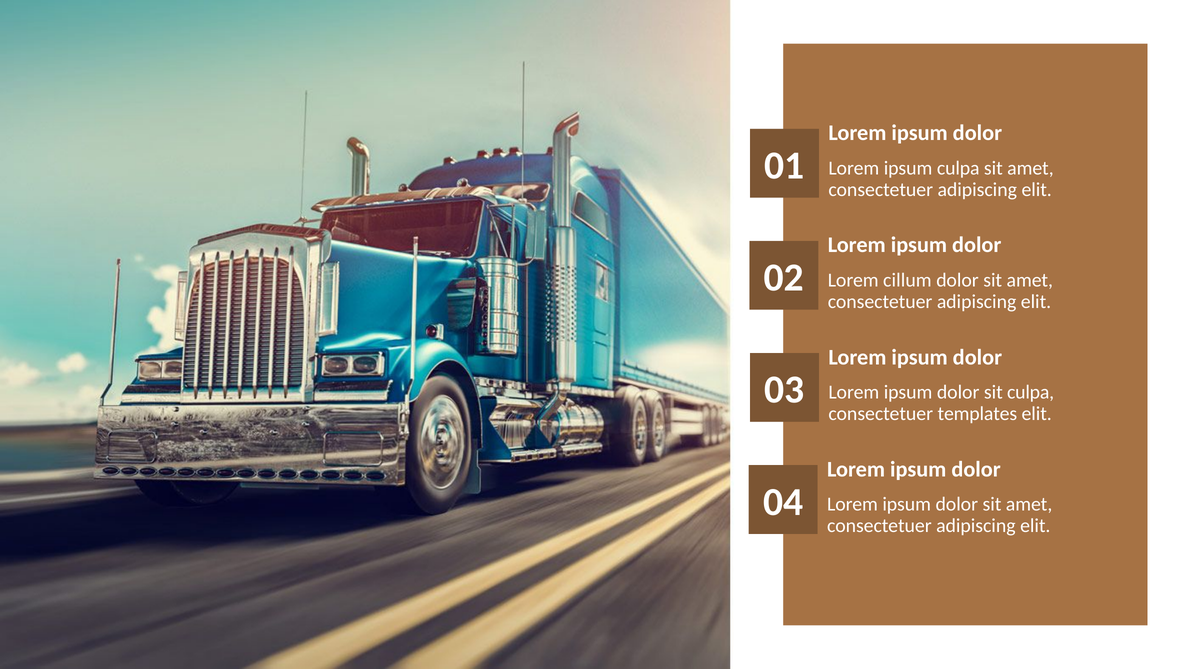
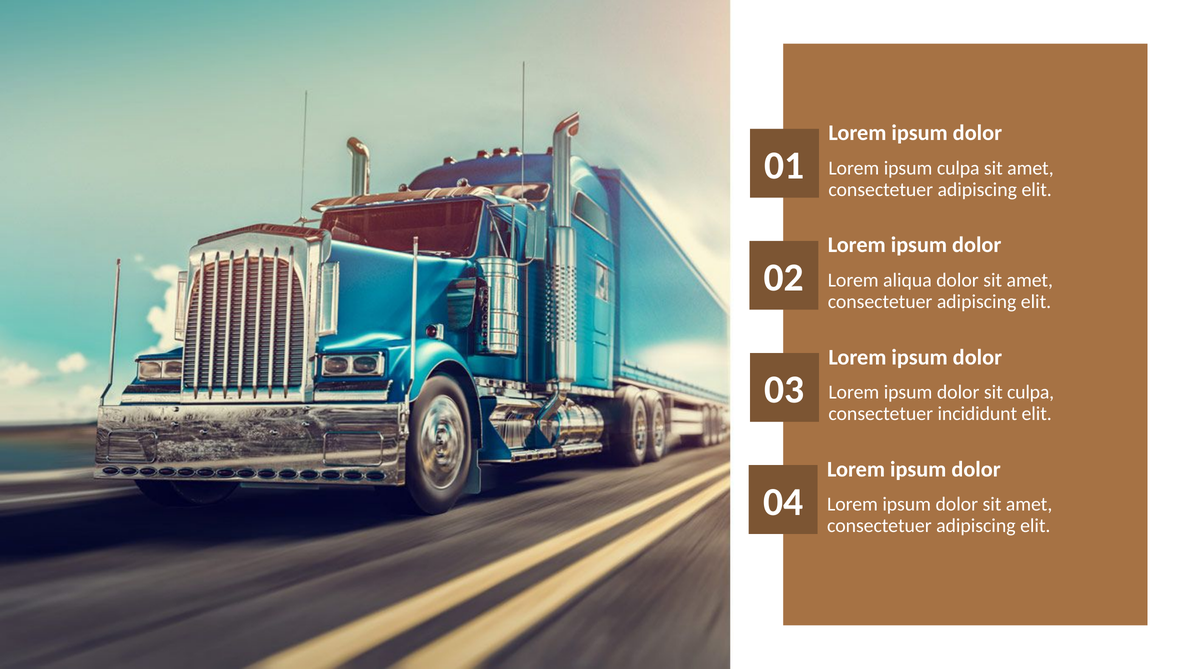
cillum: cillum -> aliqua
templates: templates -> incididunt
